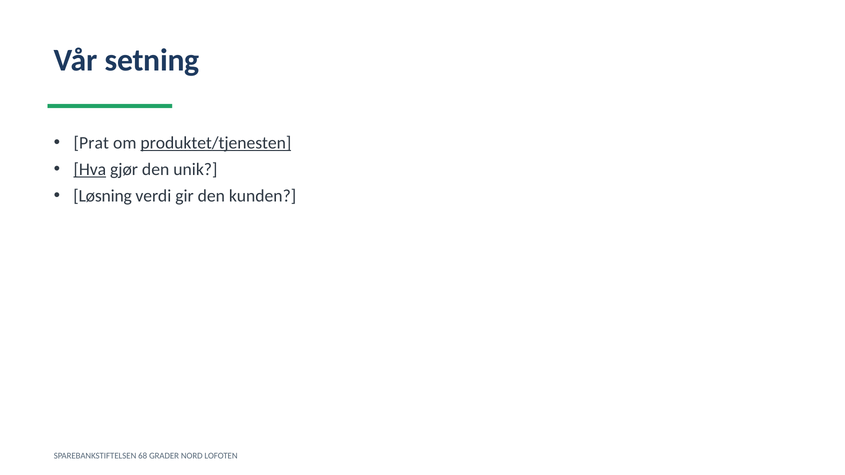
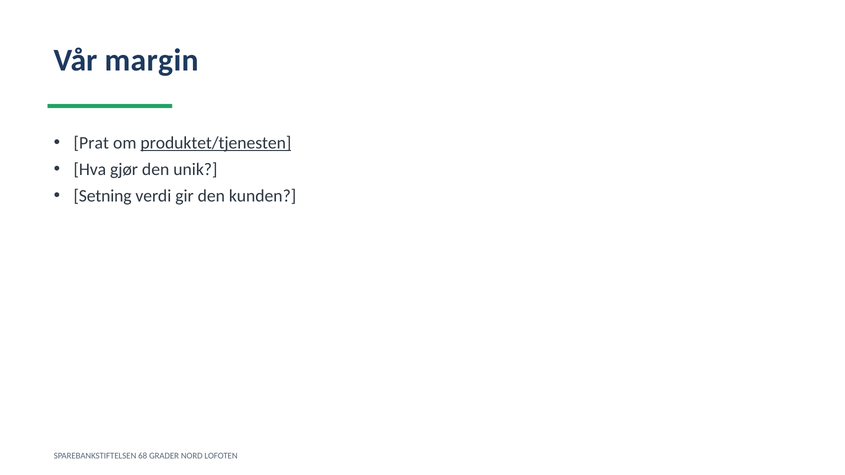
setning: setning -> margin
Hva underline: present -> none
Løsning: Løsning -> Setning
